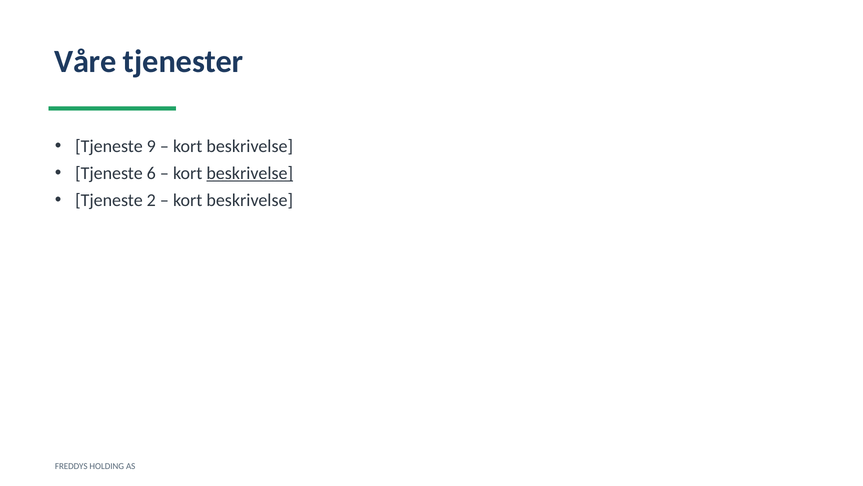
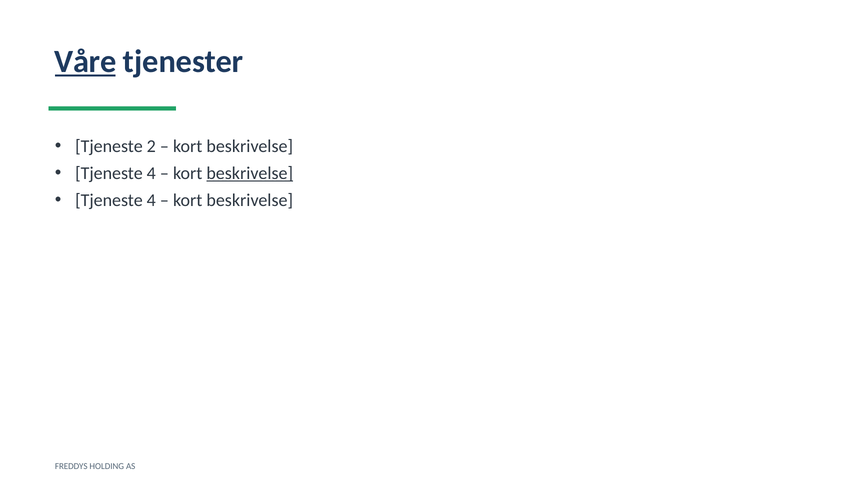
Våre underline: none -> present
9: 9 -> 2
6 at (151, 173): 6 -> 4
2 at (151, 200): 2 -> 4
